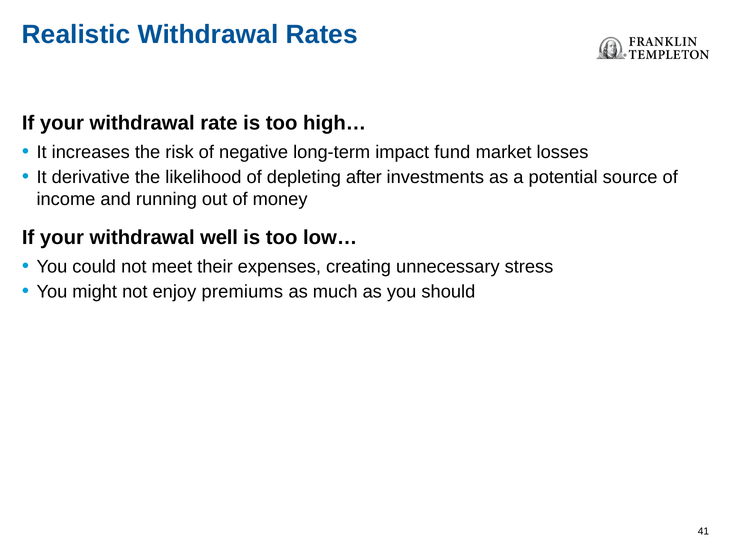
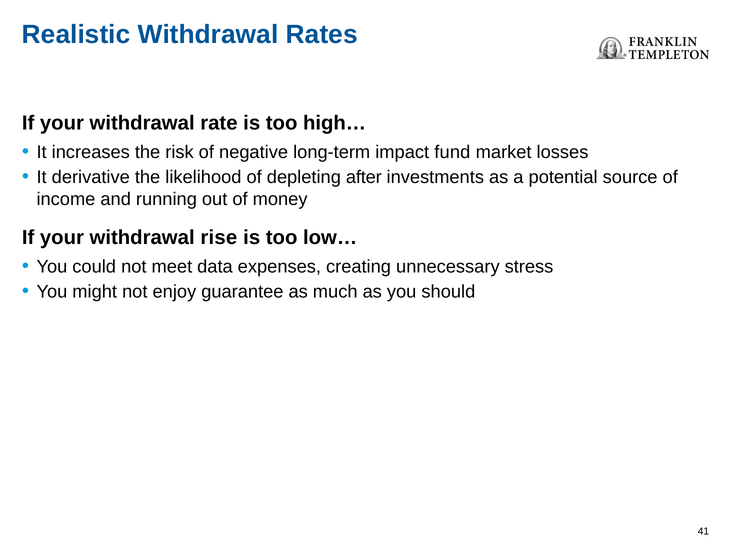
well: well -> rise
their: their -> data
premiums: premiums -> guarantee
